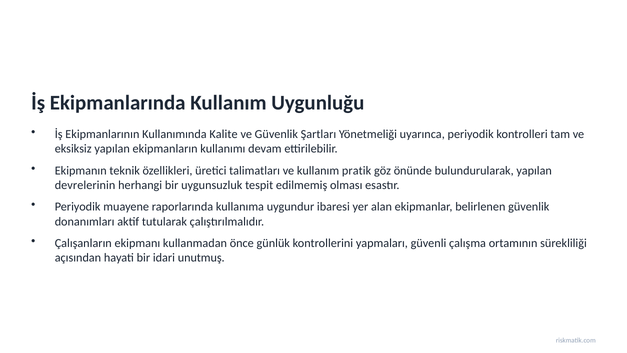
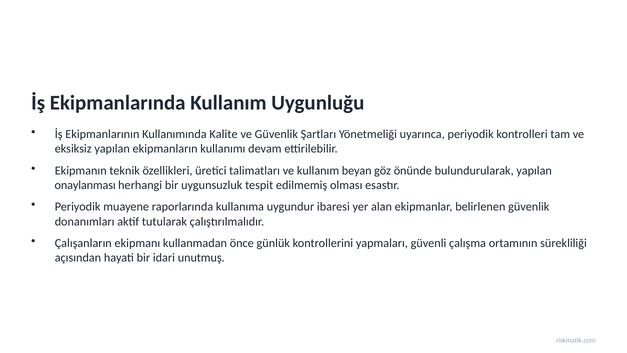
pratik: pratik -> beyan
devrelerinin: devrelerinin -> onaylanması
